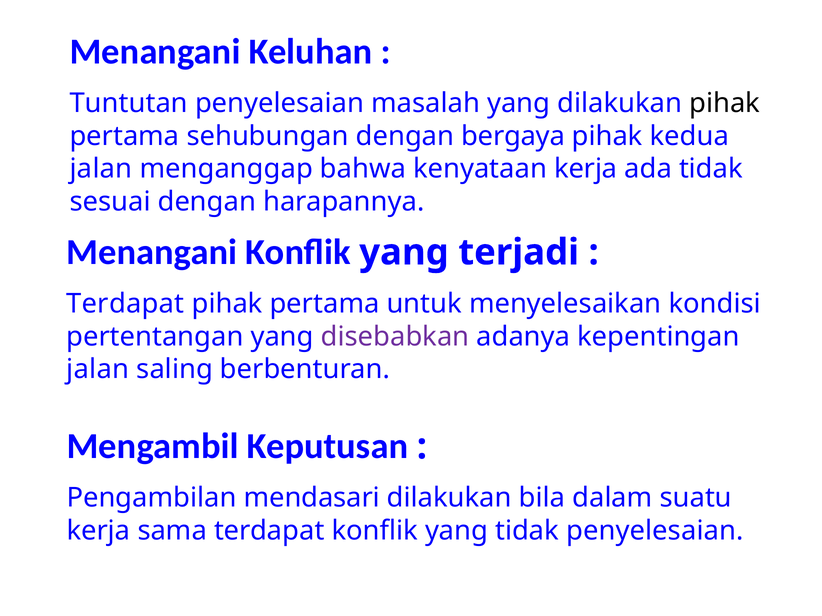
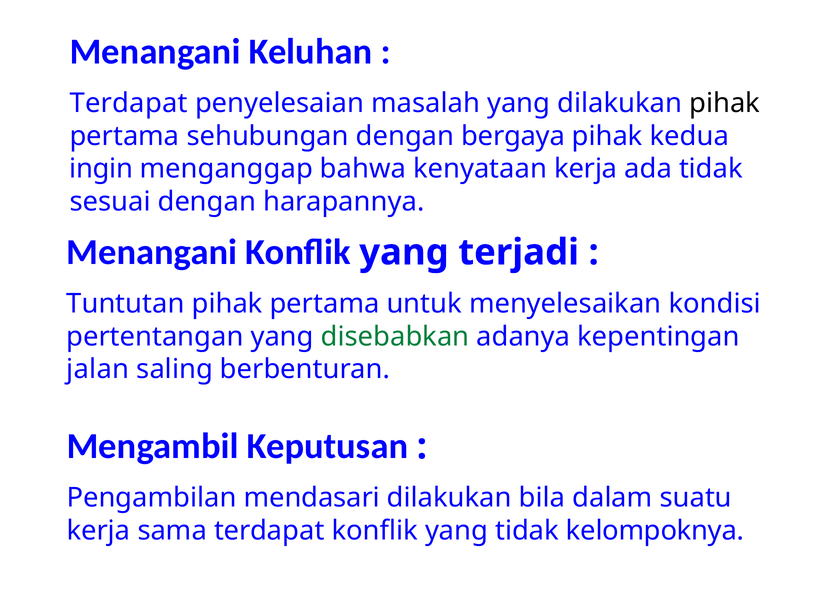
Tuntutan at (129, 103): Tuntutan -> Terdapat
jalan at (101, 169): jalan -> ingin
Terdapat at (125, 304): Terdapat -> Tuntutan
disebabkan colour: purple -> green
tidak penyelesaian: penyelesaian -> kelompoknya
